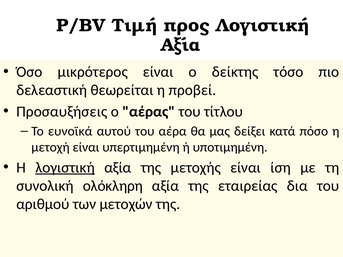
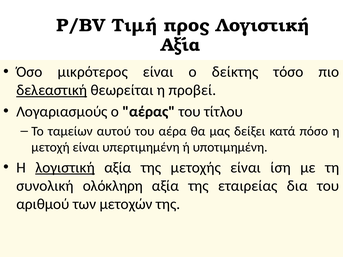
δελεαστική underline: none -> present
Προσαυξήσεις: Προσαυξήσεις -> Λογαριασμούς
ευνοϊκά: ευνοϊκά -> ταμείων
